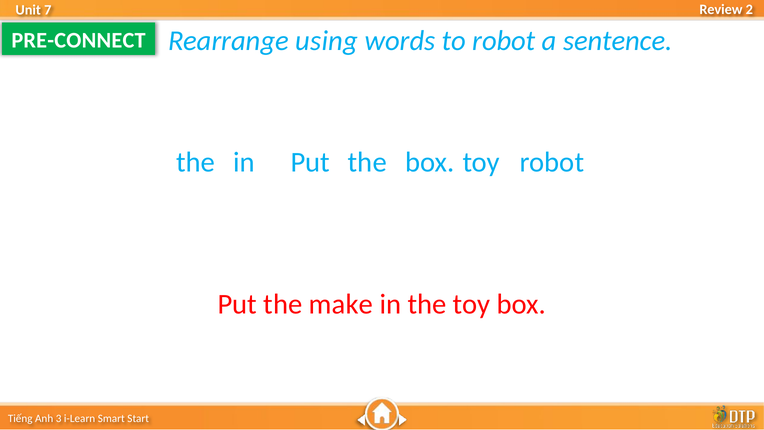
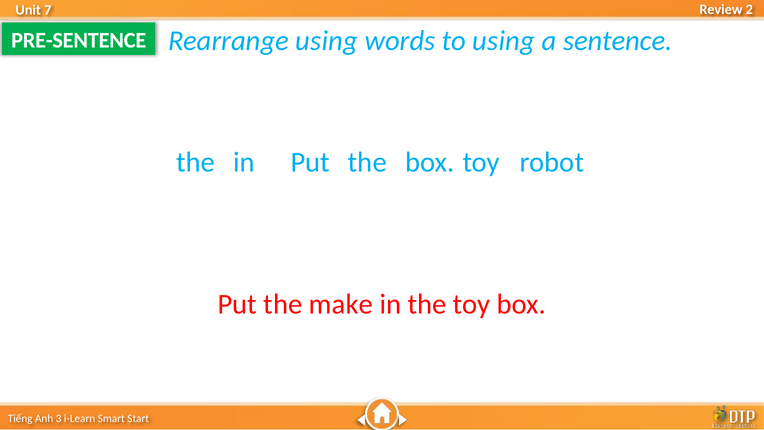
PRE-CONNECT: PRE-CONNECT -> PRE-SENTENCE
to robot: robot -> using
